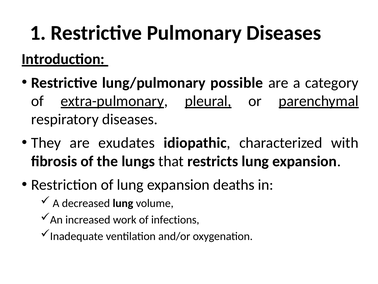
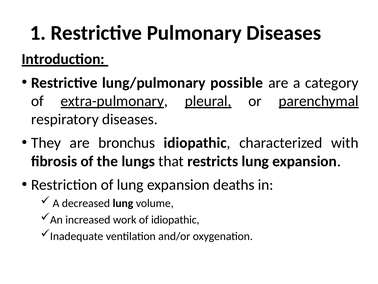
exudates: exudates -> bronchus
of infections: infections -> idiopathic
